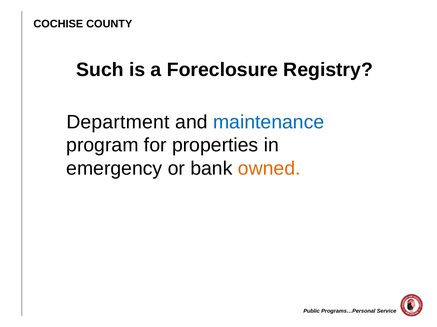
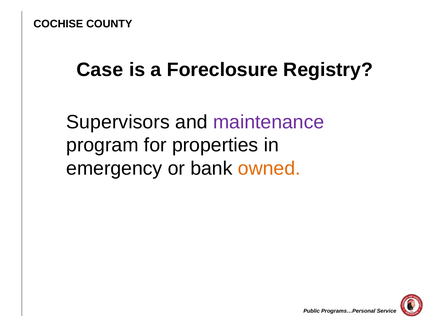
Such: Such -> Case
Department: Department -> Supervisors
maintenance colour: blue -> purple
